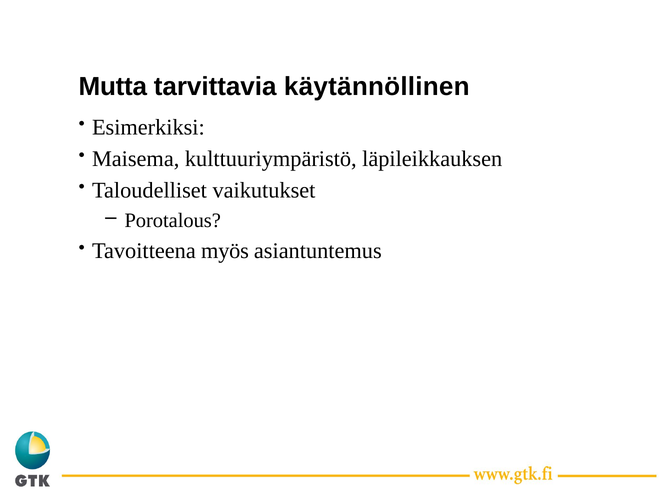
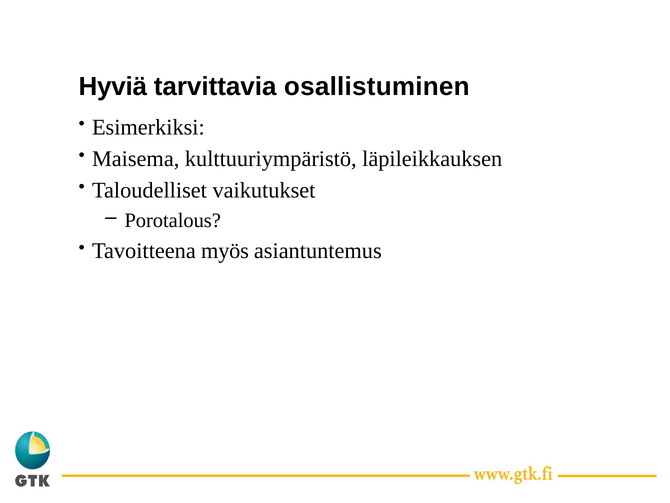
Mutta: Mutta -> Hyviä
käytännöllinen: käytännöllinen -> osallistuminen
